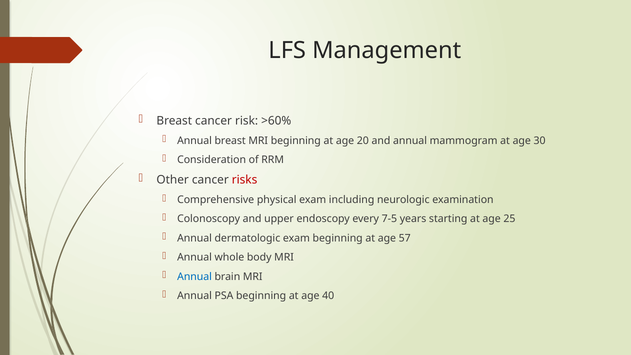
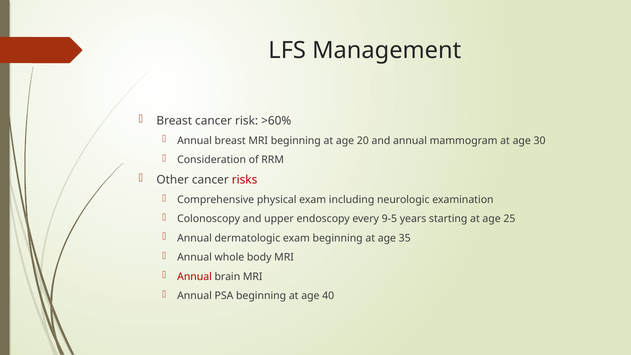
7-5: 7-5 -> 9-5
57: 57 -> 35
Annual at (195, 277) colour: blue -> red
